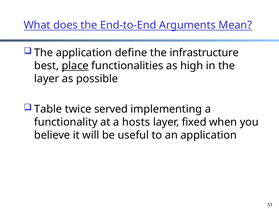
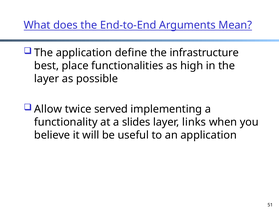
place underline: present -> none
Table: Table -> Allow
hosts: hosts -> slides
fixed: fixed -> links
